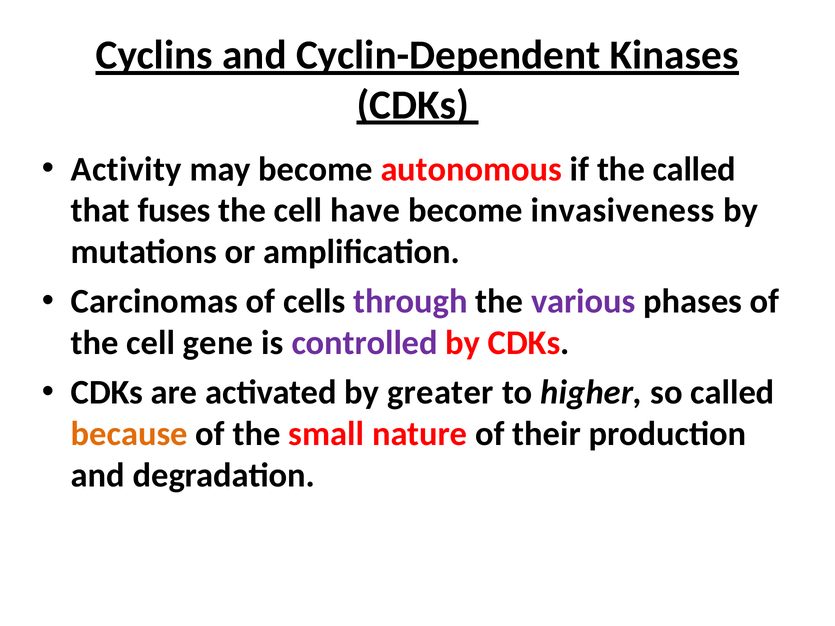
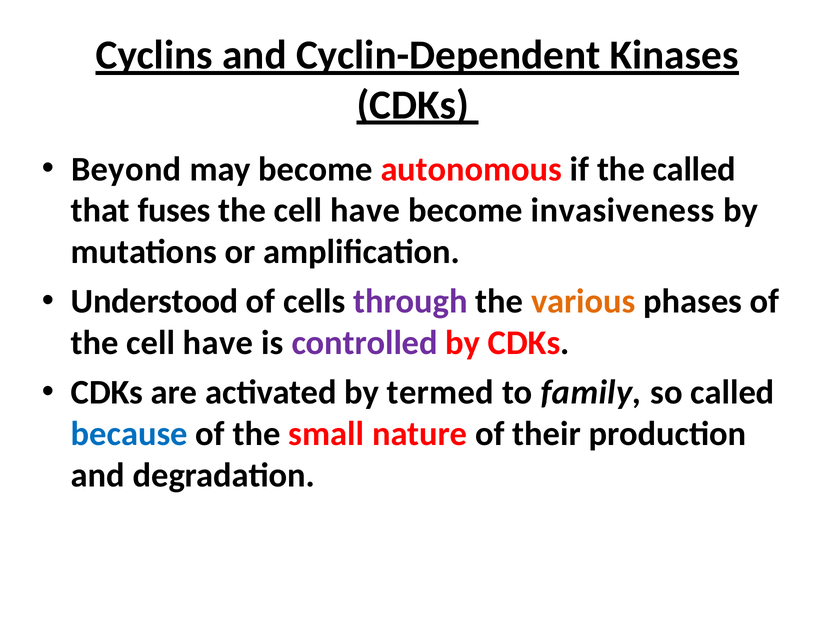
Activity: Activity -> Beyond
Carcinomas: Carcinomas -> Understood
various colour: purple -> orange
gene at (218, 343): gene -> have
greater: greater -> termed
higher: higher -> family
because colour: orange -> blue
